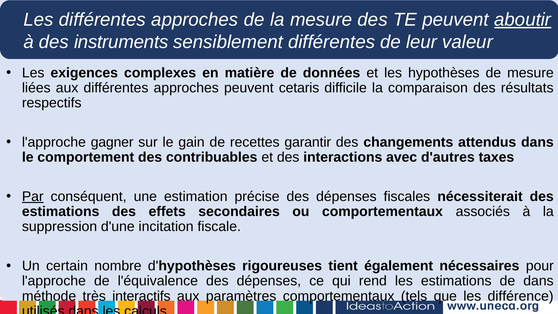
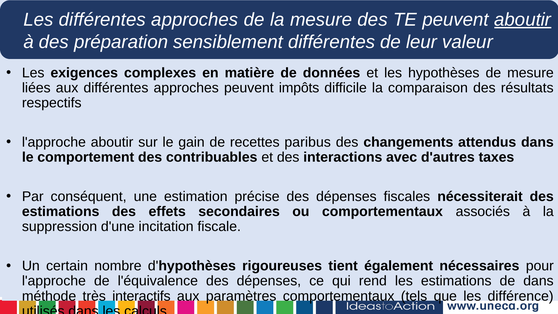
instruments: instruments -> préparation
cetaris: cetaris -> impôts
l'approche gagner: gagner -> aboutir
garantir: garantir -> paribus
Par underline: present -> none
